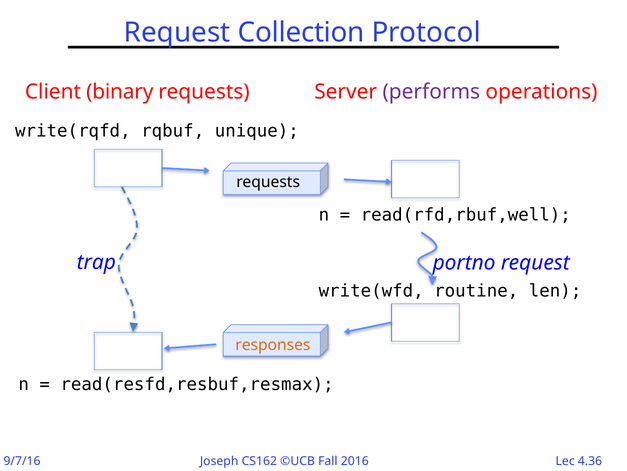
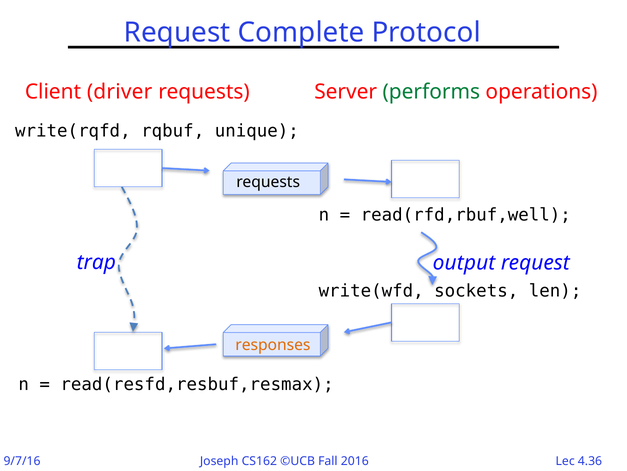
Collection: Collection -> Complete
binary: binary -> driver
performs colour: purple -> green
portno: portno -> output
routine: routine -> sockets
